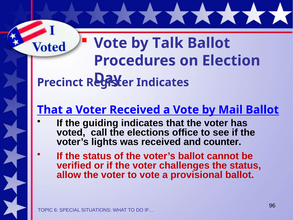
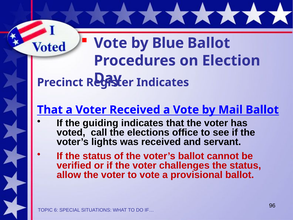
Talk: Talk -> Blue
counter: counter -> servant
